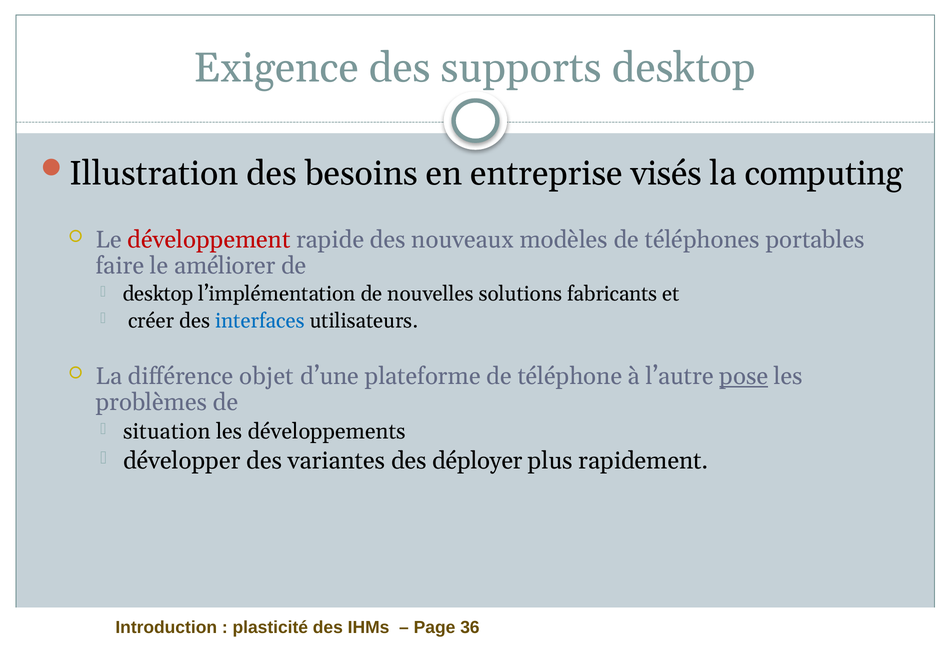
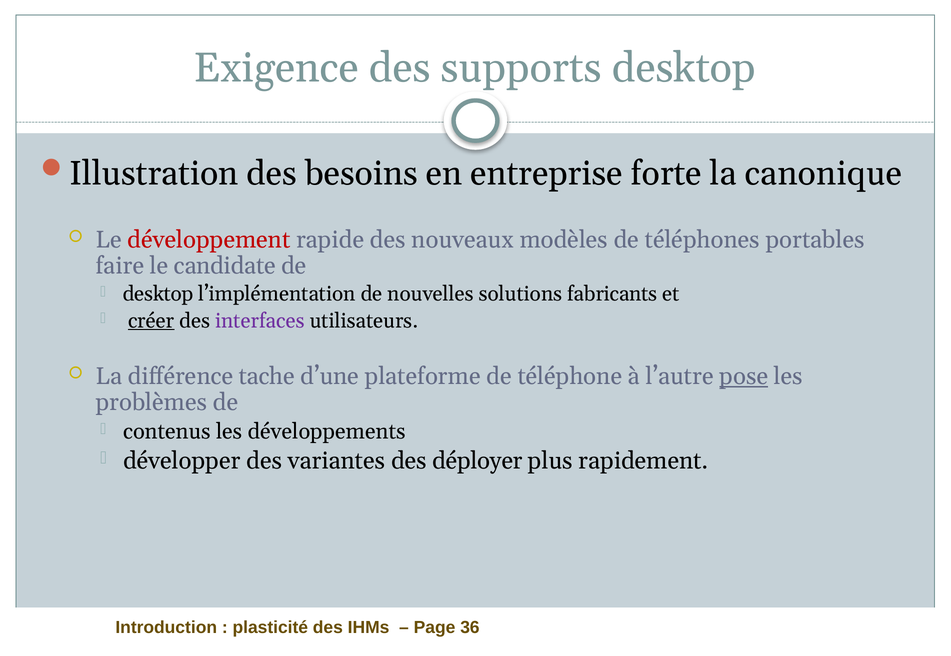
visés: visés -> forte
computing: computing -> canonique
améliorer: améliorer -> candidate
créer underline: none -> present
interfaces colour: blue -> purple
objet: objet -> tache
situation: situation -> contenus
